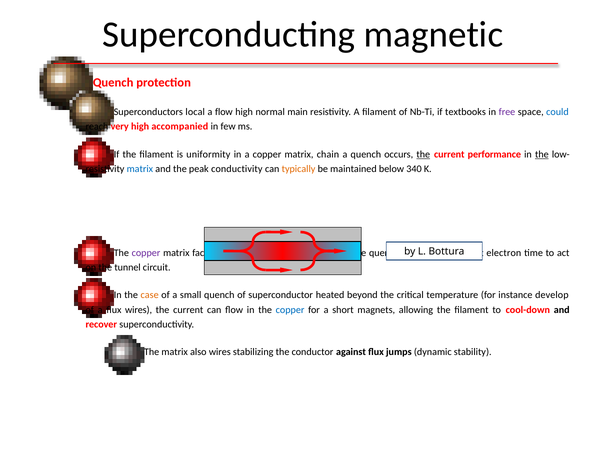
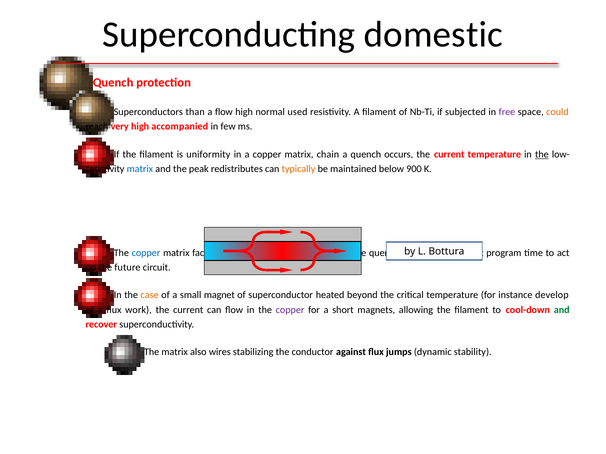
magnetic: magnetic -> domestic
local: local -> than
main: main -> used
textbooks: textbooks -> subjected
could colour: blue -> orange
the at (423, 154) underline: present -> none
current performance: performance -> temperature
conductivity: conductivity -> redistributes
340: 340 -> 900
copper at (146, 253) colour: purple -> blue
electron: electron -> program
tunnel: tunnel -> future
small quench: quench -> magnet
flux wires: wires -> work
copper at (290, 310) colour: blue -> purple
and at (562, 310) colour: black -> green
